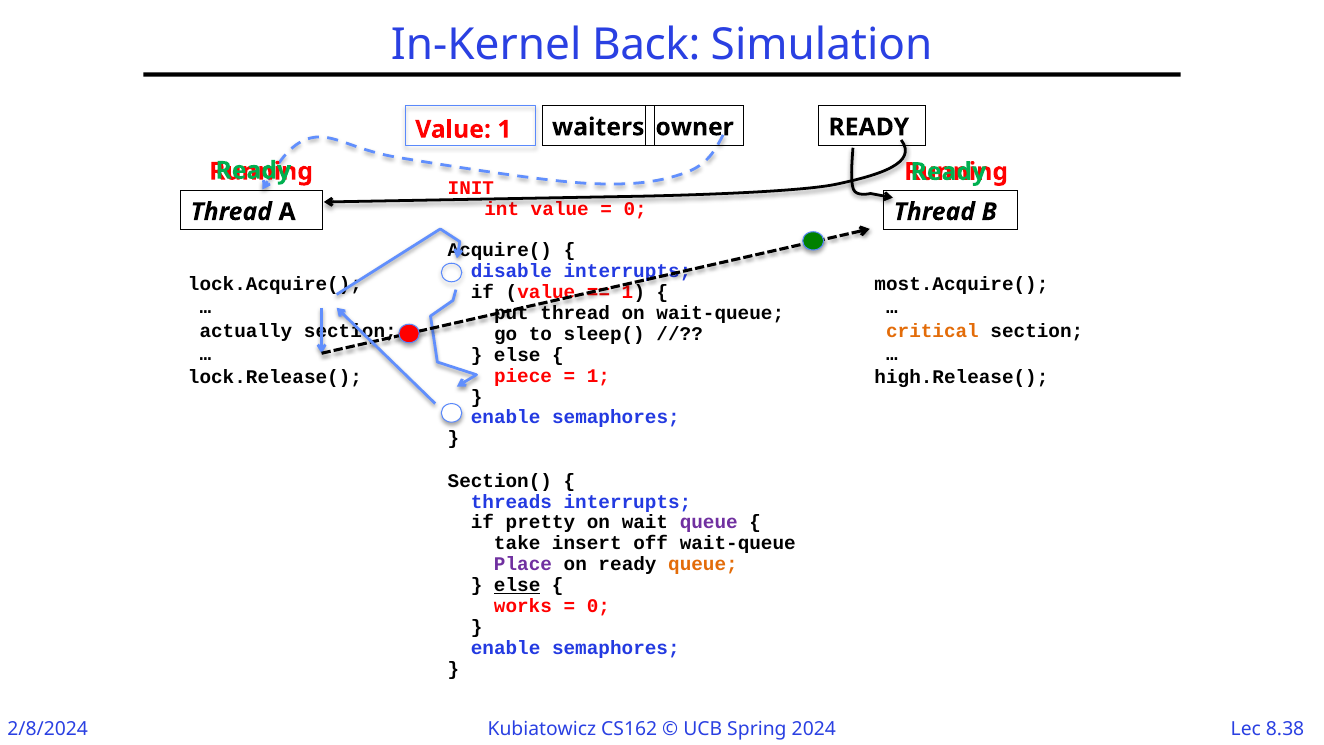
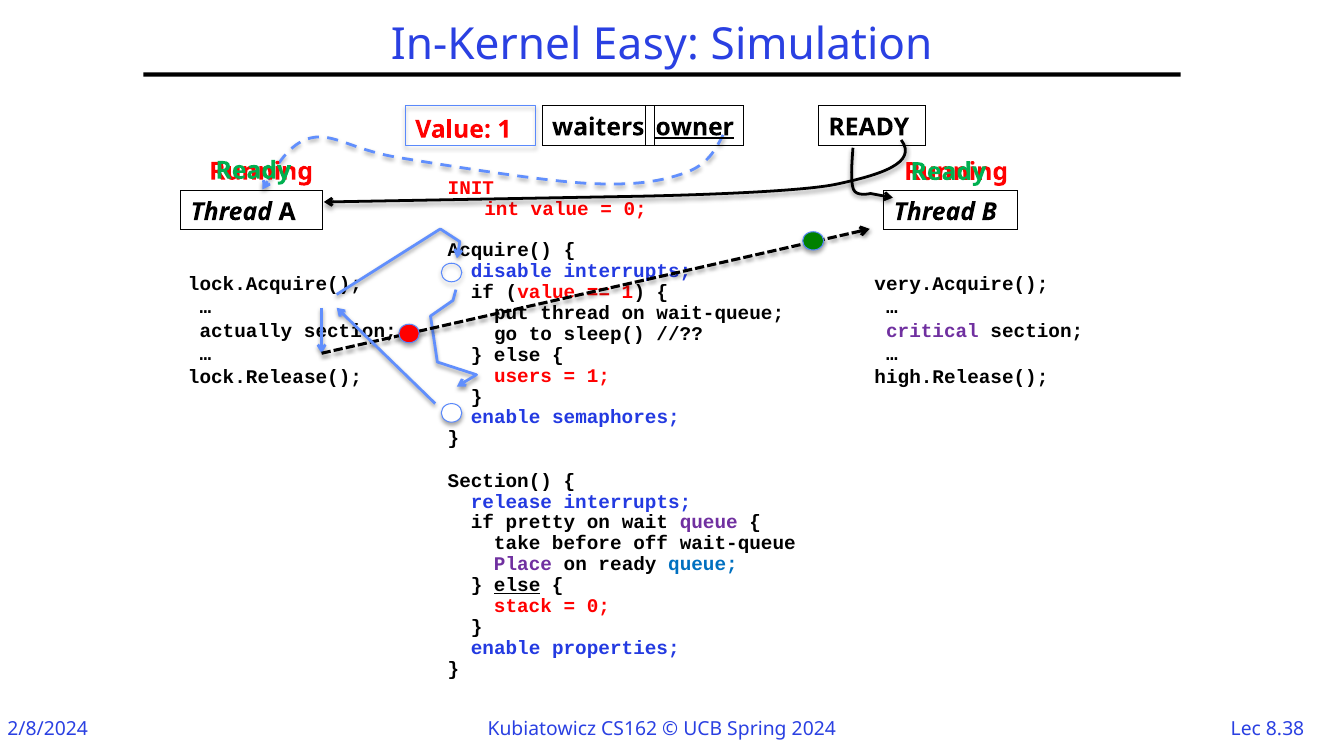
Back: Back -> Easy
owner underline: none -> present
most.Acquire(: most.Acquire( -> very.Acquire(
critical colour: orange -> purple
piece: piece -> users
threads: threads -> release
insert: insert -> before
queue at (703, 564) colour: orange -> blue
works: works -> stack
semaphores at (616, 648): semaphores -> properties
